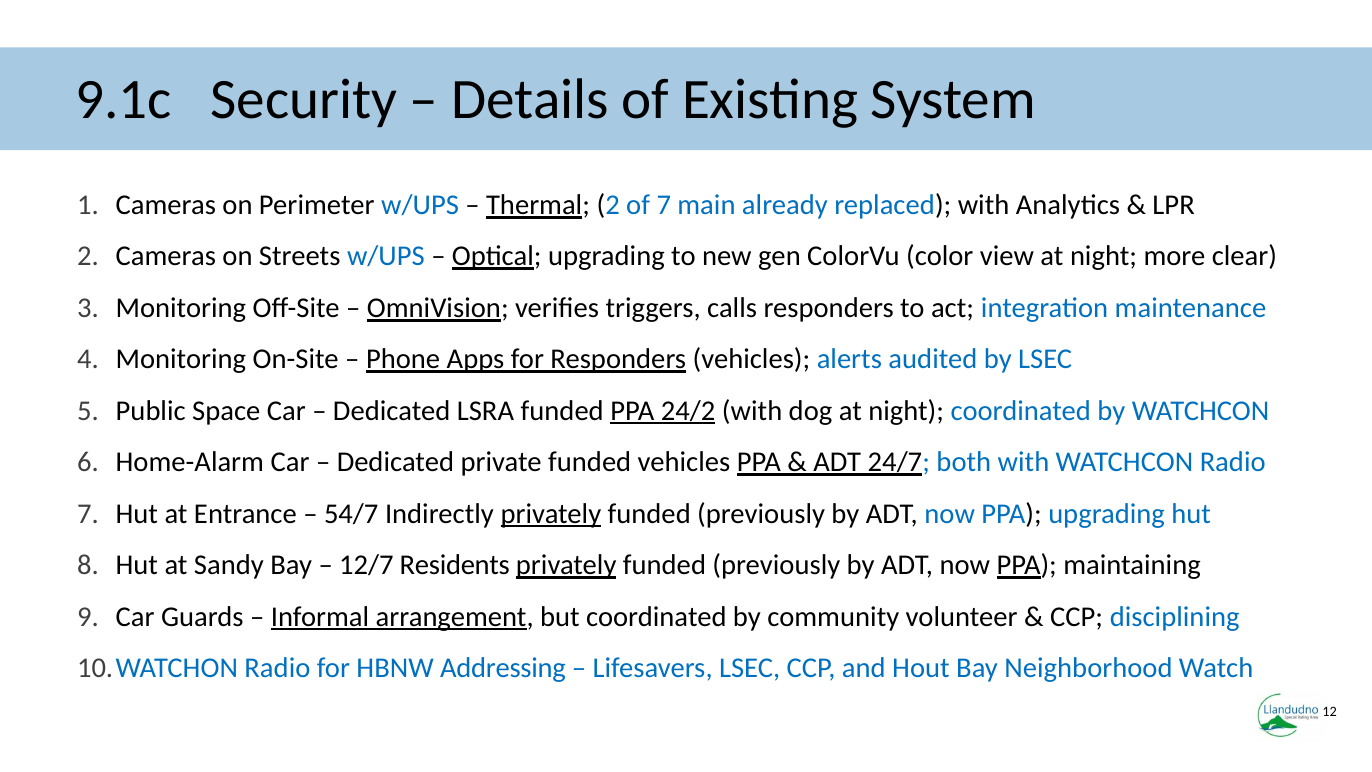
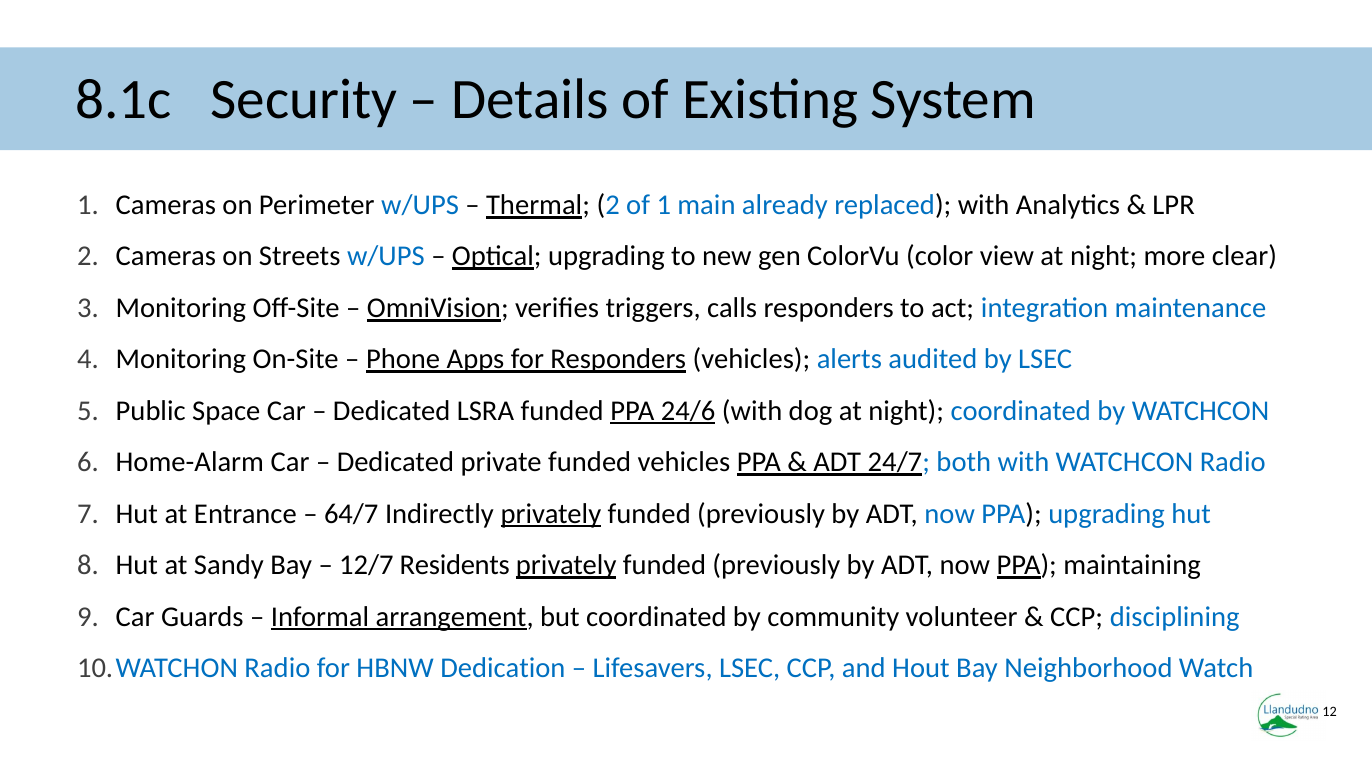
9.1c: 9.1c -> 8.1c
of 7: 7 -> 1
24/2: 24/2 -> 24/6
54/7: 54/7 -> 64/7
Addressing: Addressing -> Dedication
